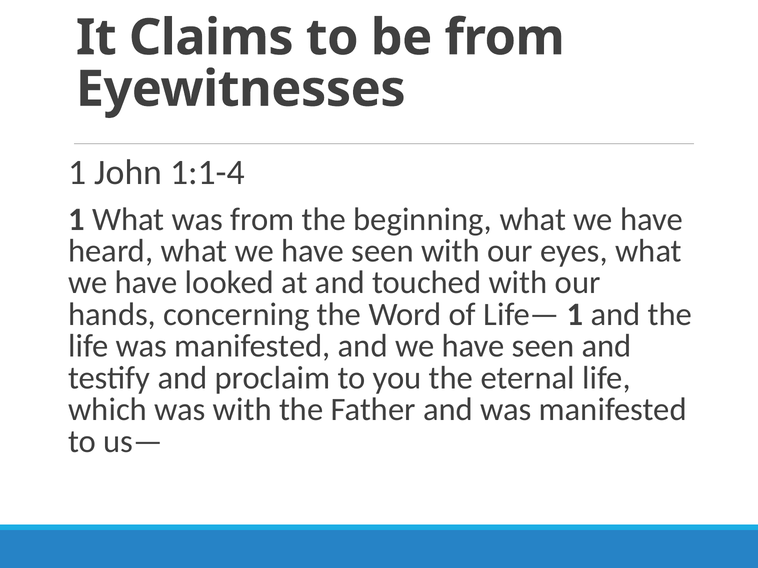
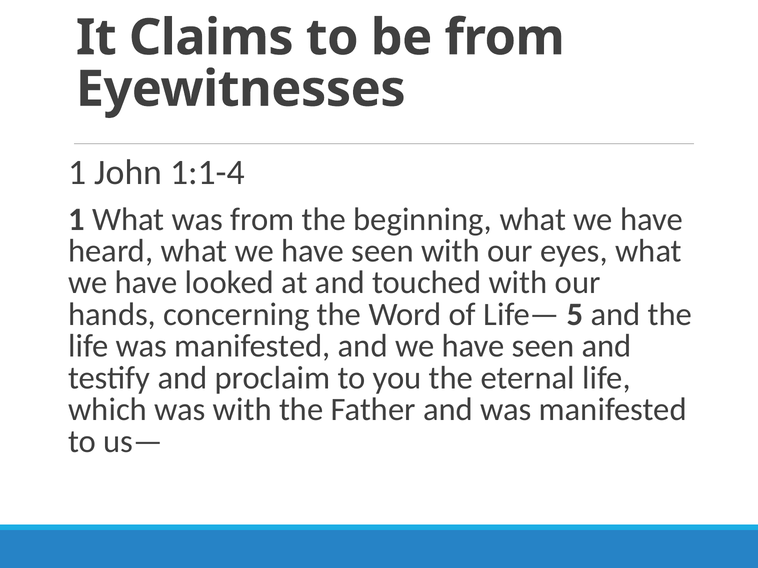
Life— 1: 1 -> 5
